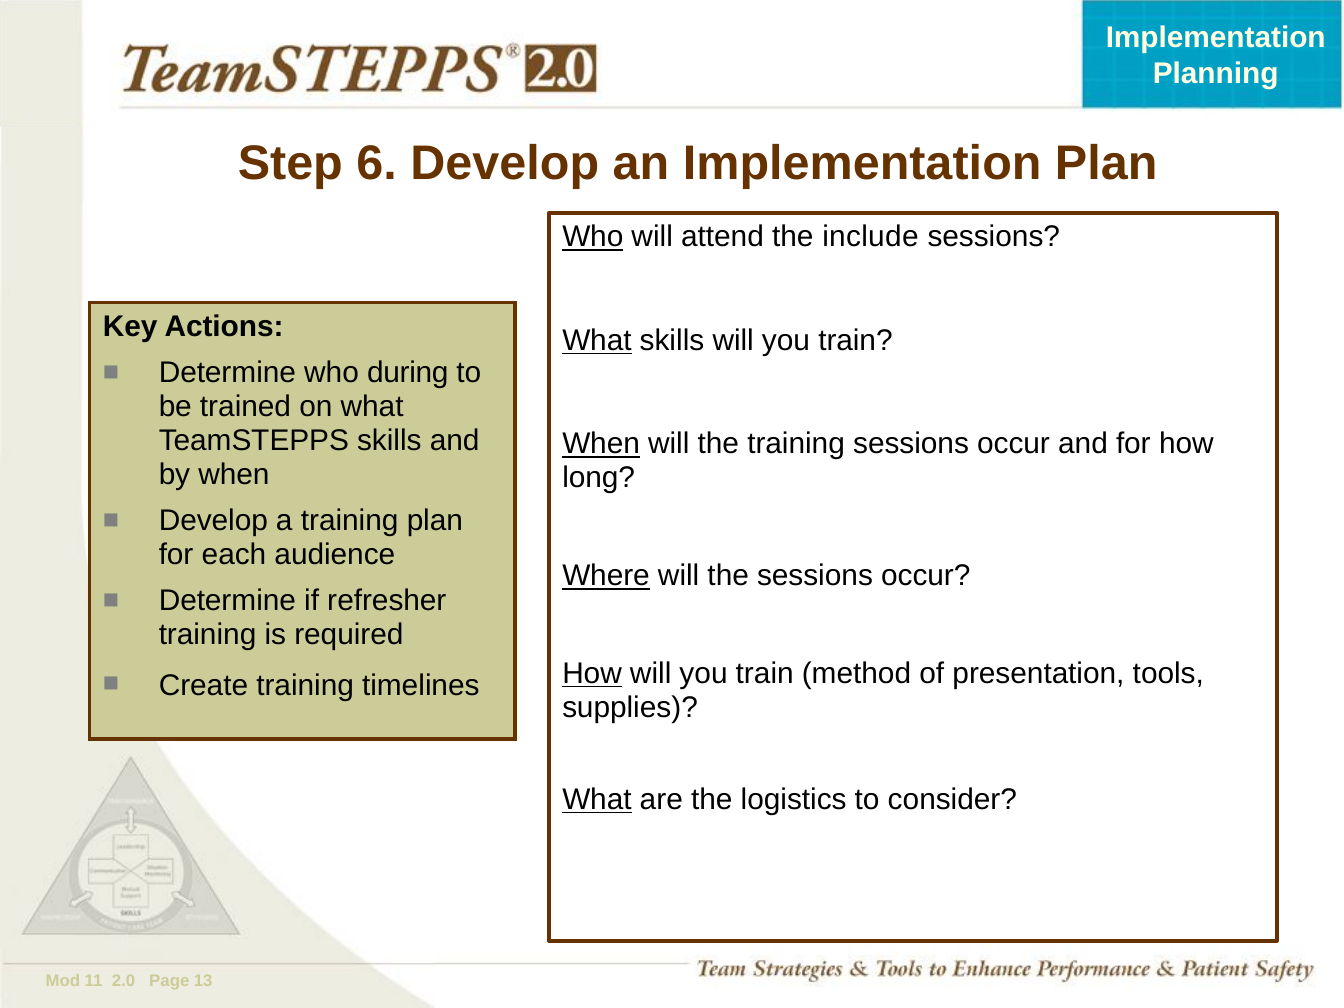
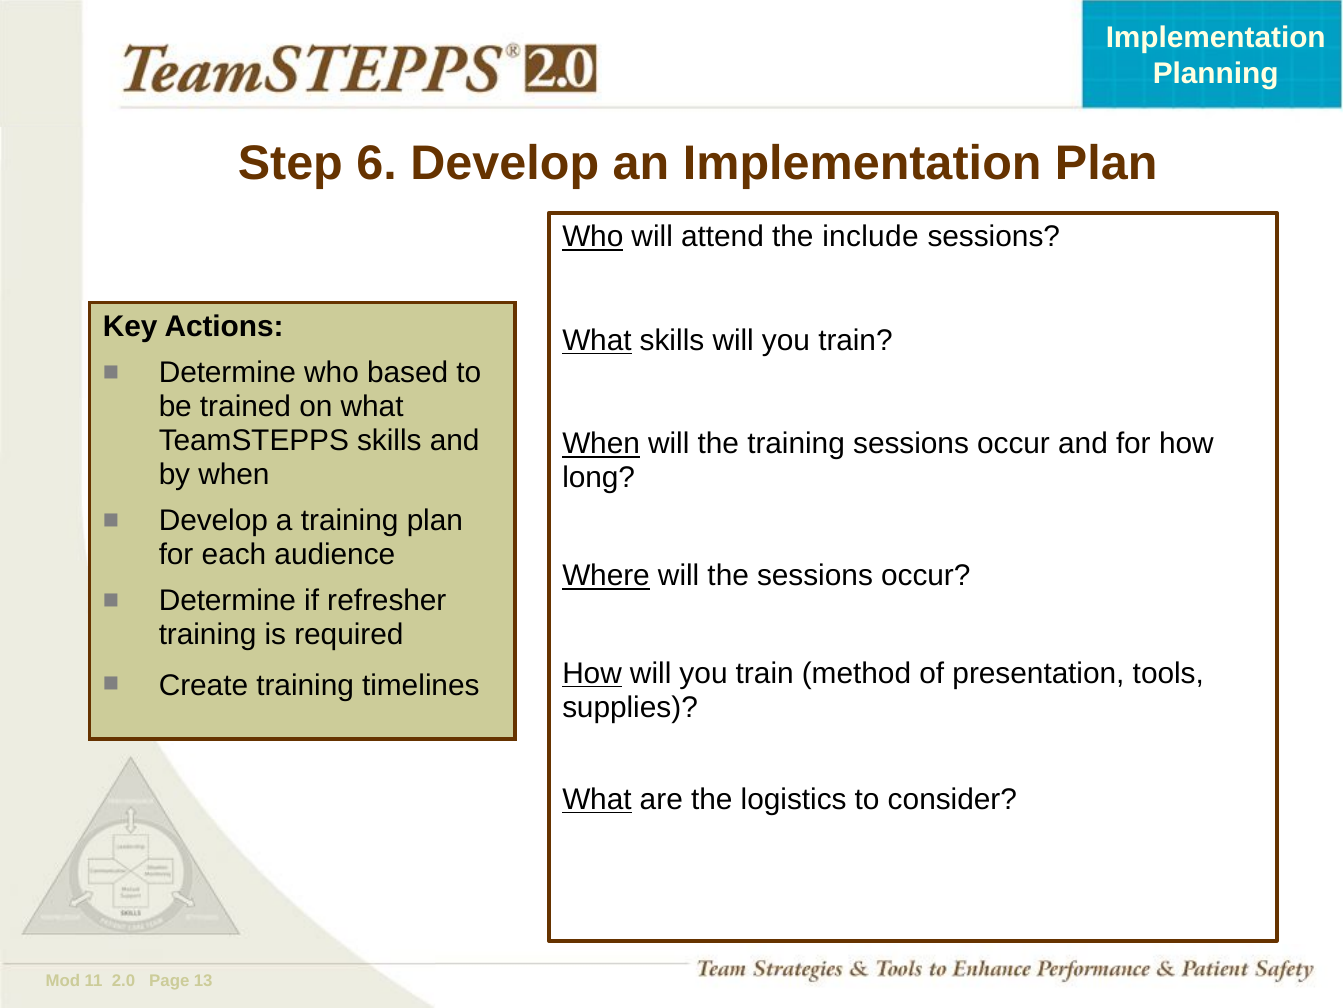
during: during -> based
